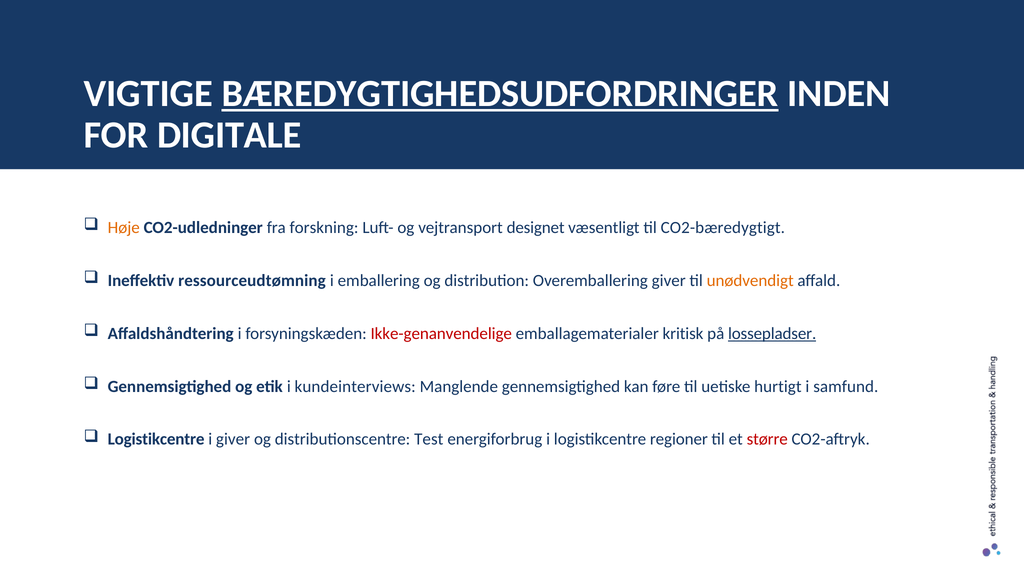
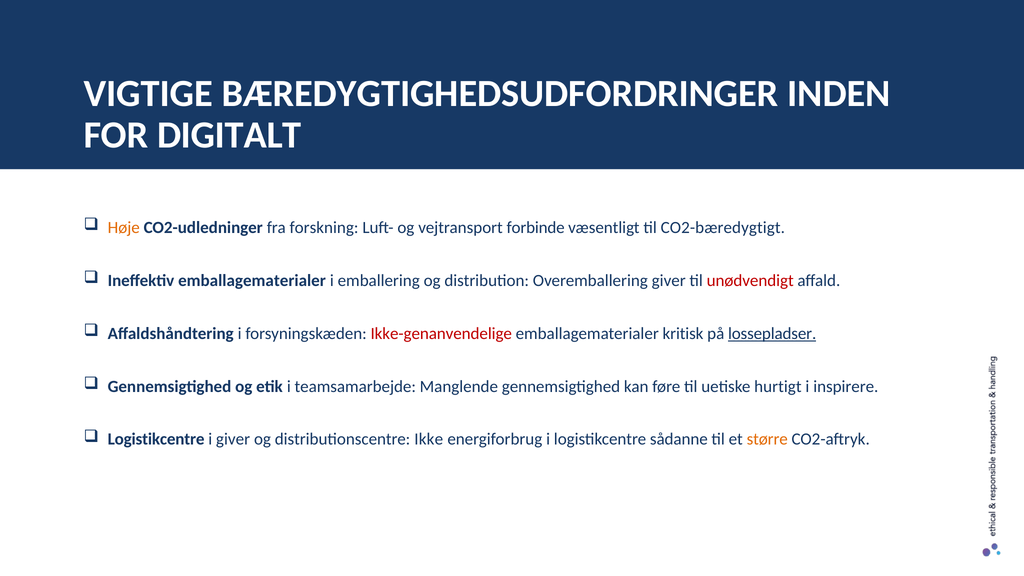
BÆREDYGTIGHEDSUDFORDRINGER underline: present -> none
DIGITALE: DIGITALE -> DIGITALT
designet: designet -> forbinde
Ineffektiv ressourceudtømning: ressourceudtømning -> emballagematerialer
unødvendigt colour: orange -> red
kundeinterviews: kundeinterviews -> teamsamarbejde
samfund: samfund -> inspirere
Test: Test -> Ikke
regioner: regioner -> sådanne
større colour: red -> orange
